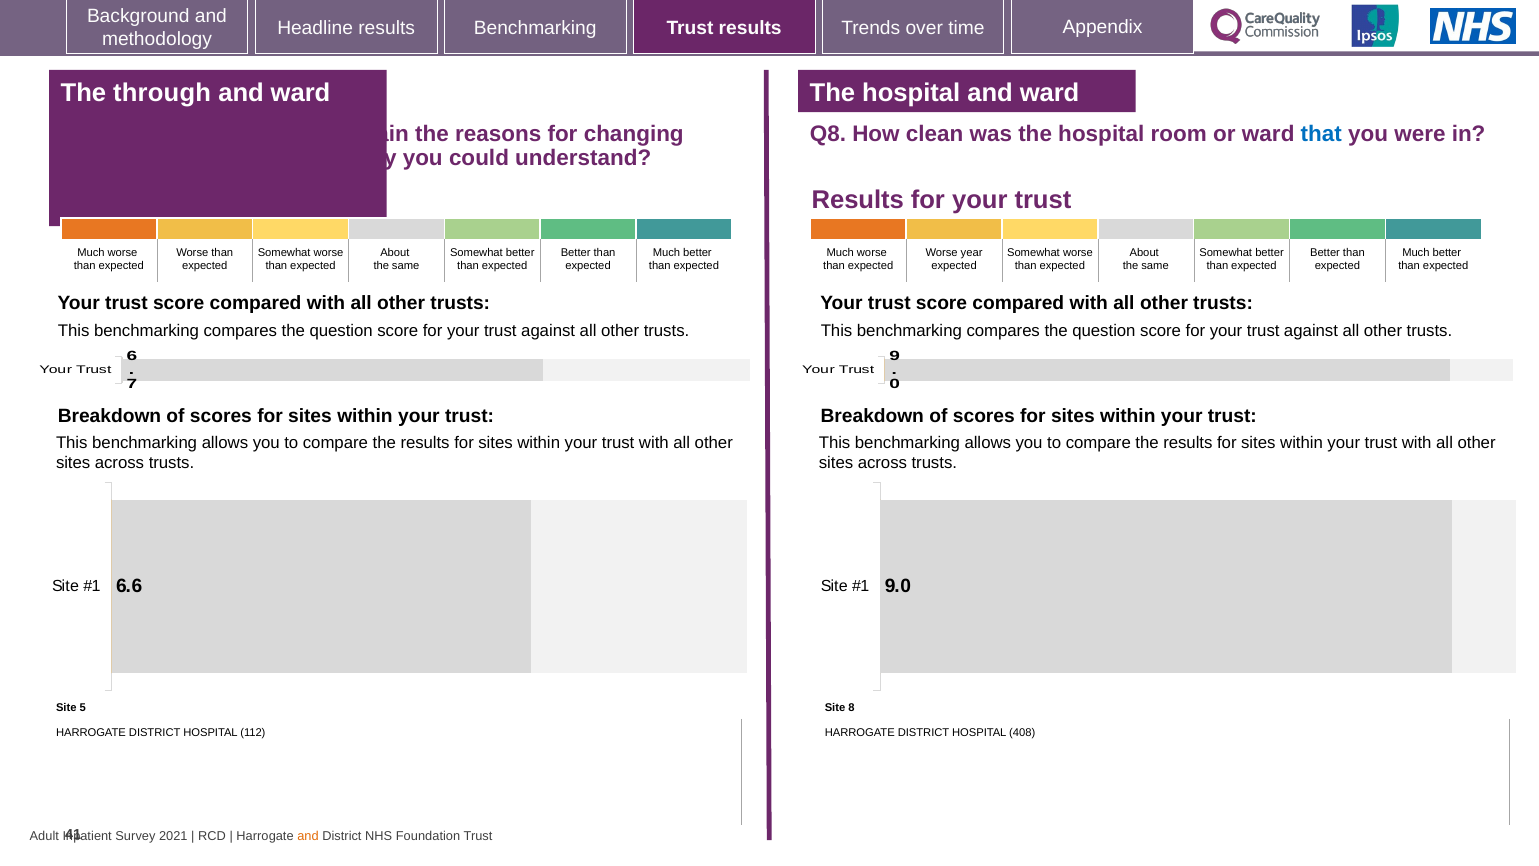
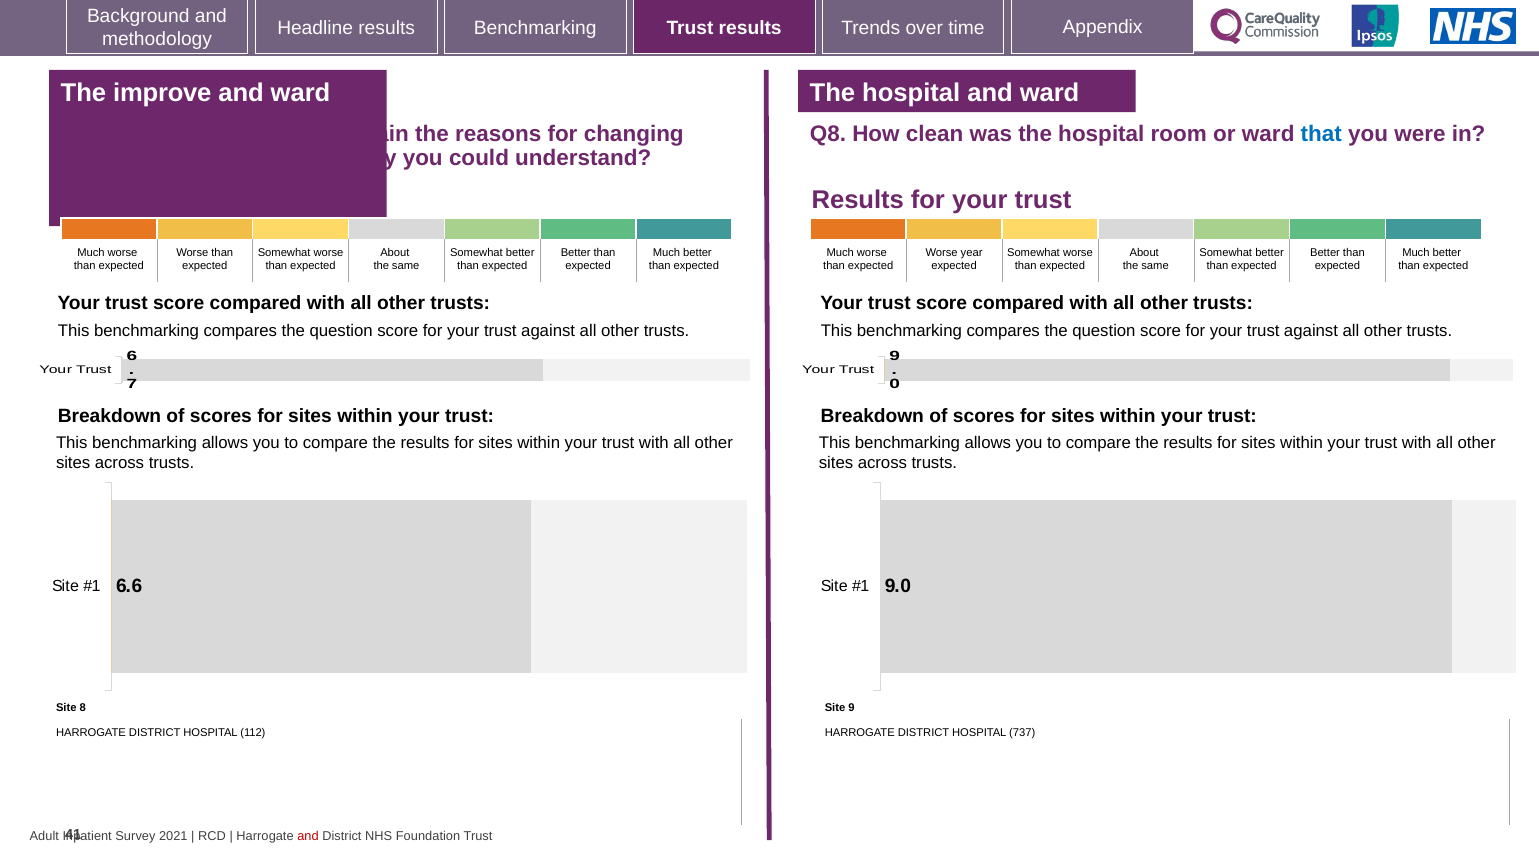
through: through -> improve
5: 5 -> 8
Site 8: 8 -> 9
408: 408 -> 737
and at (308, 836) colour: orange -> red
